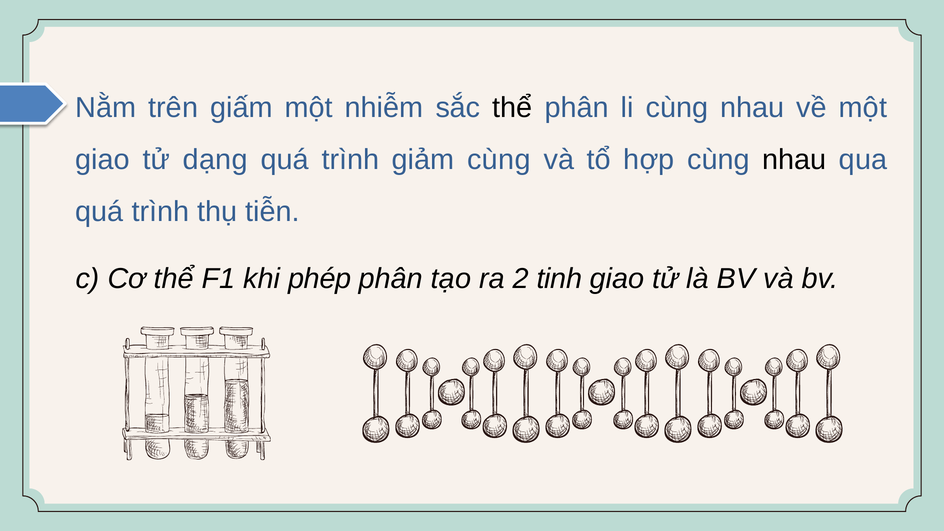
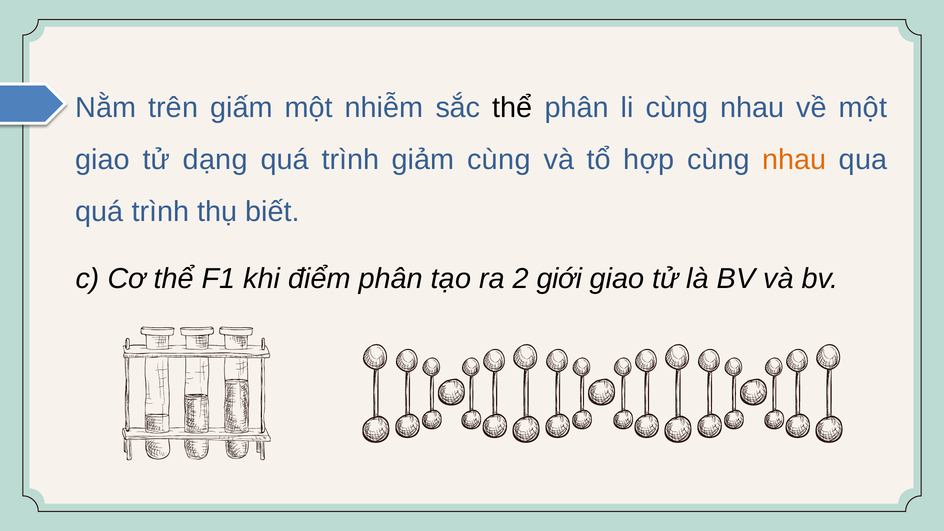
nhau at (794, 160) colour: black -> orange
tiễn: tiễn -> biết
phép: phép -> điểm
tinh: tinh -> giới
